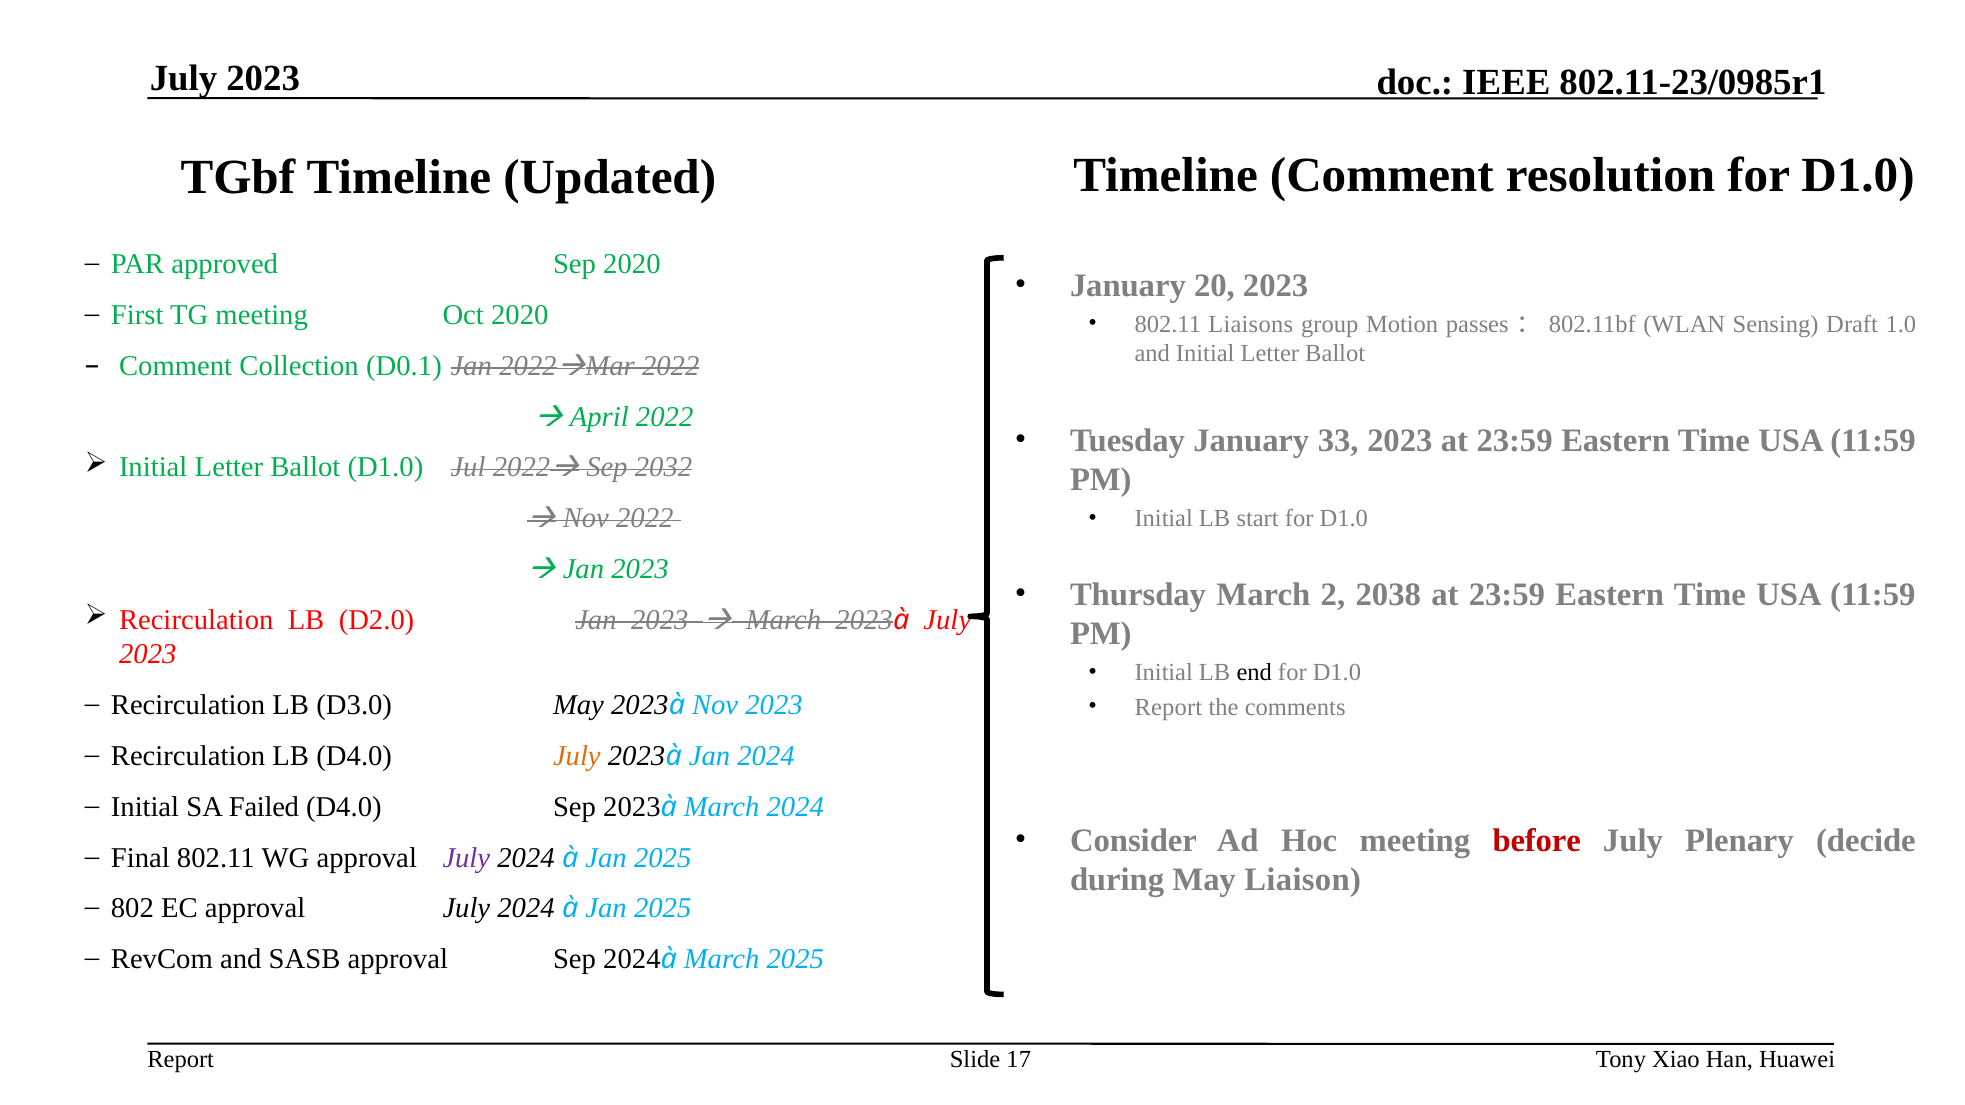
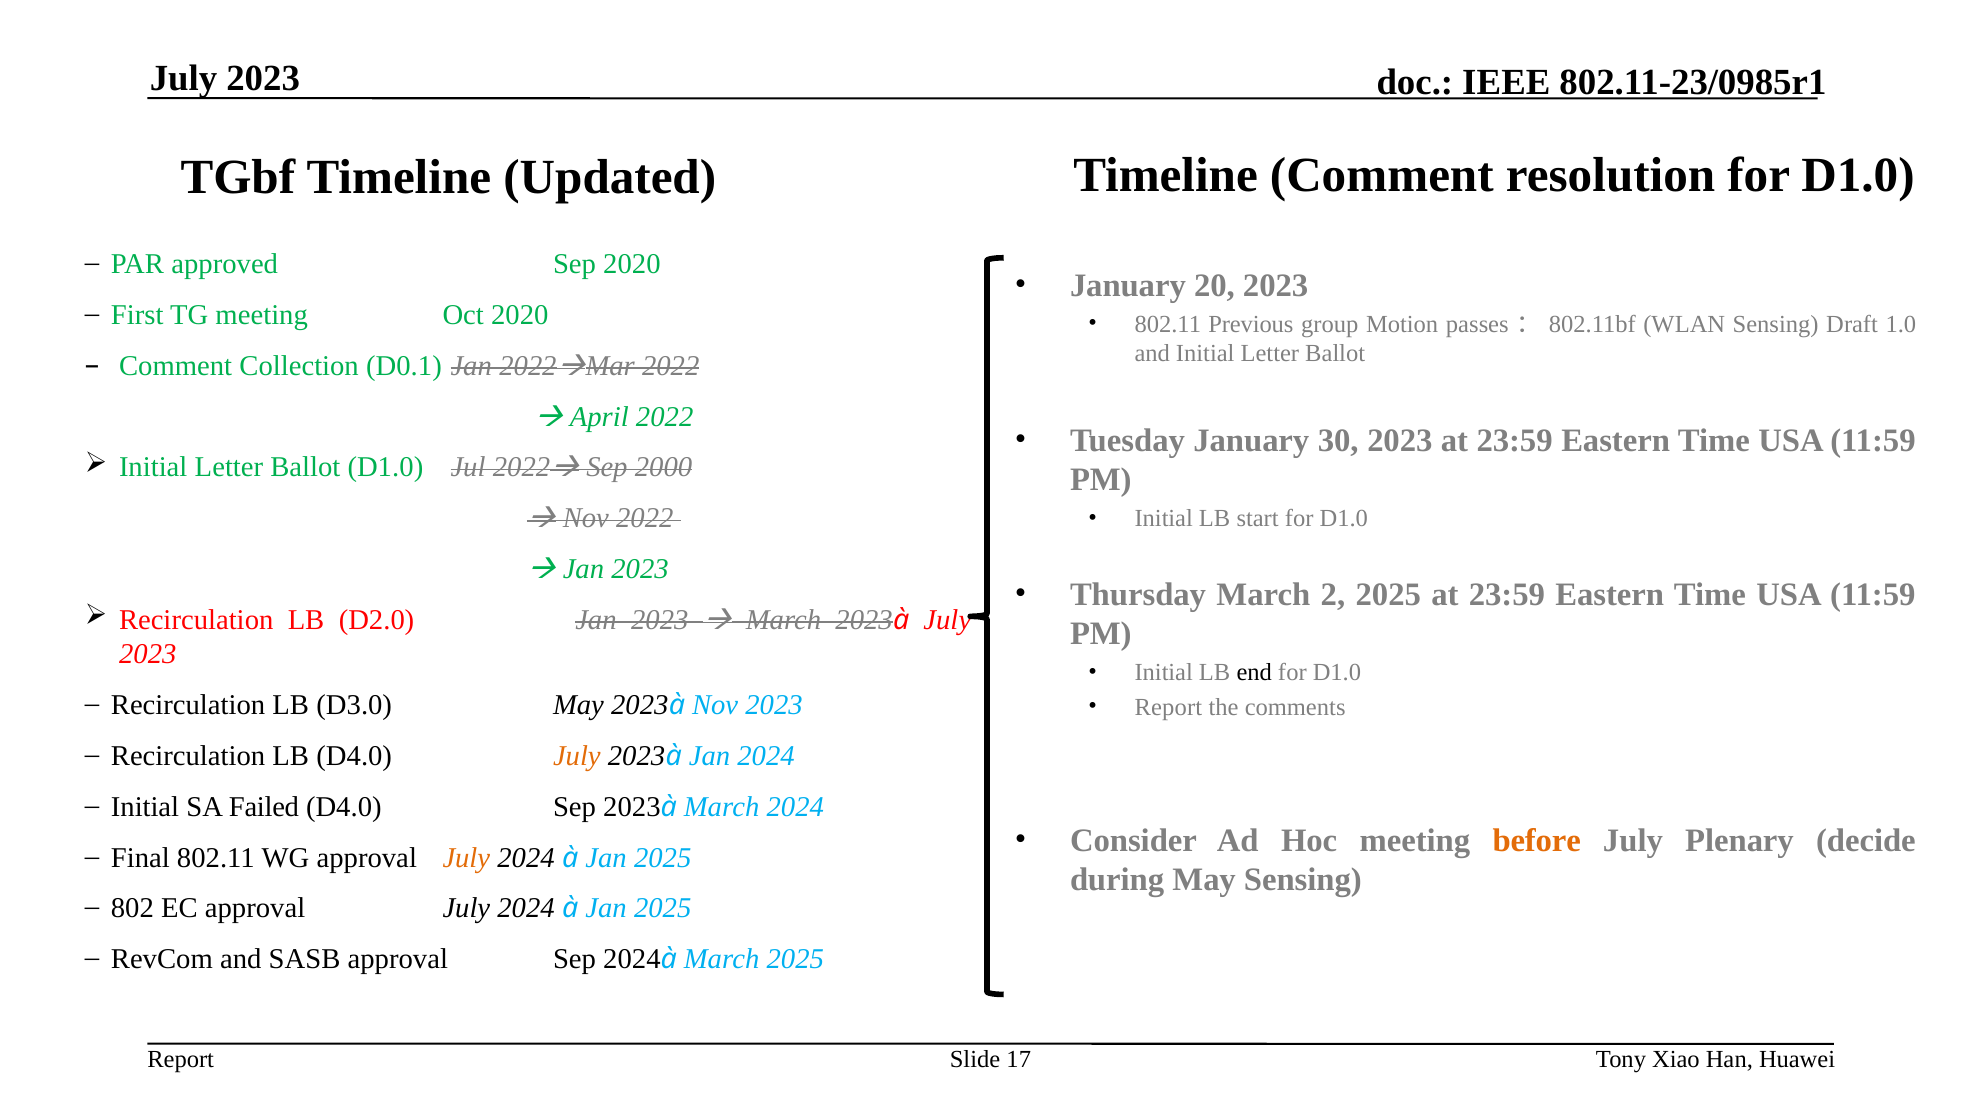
Liaisons: Liaisons -> Previous
33: 33 -> 30
2032: 2032 -> 2000
2 2038: 2038 -> 2025
before colour: red -> orange
July at (466, 858) colour: purple -> orange
May Liaison: Liaison -> Sensing
